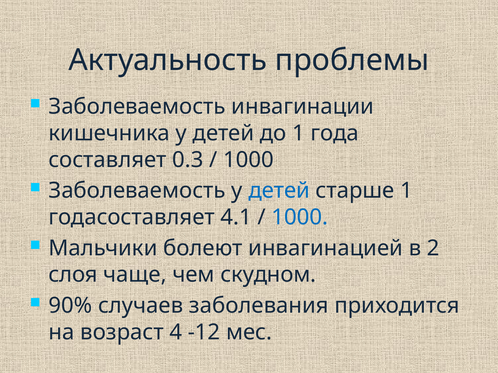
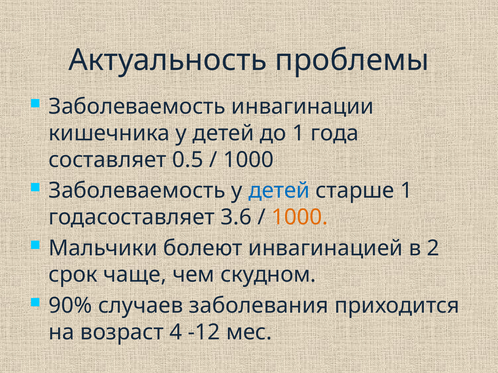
0.3: 0.3 -> 0.5
4.1: 4.1 -> 3.6
1000 at (300, 218) colour: blue -> orange
слоя: слоя -> срок
